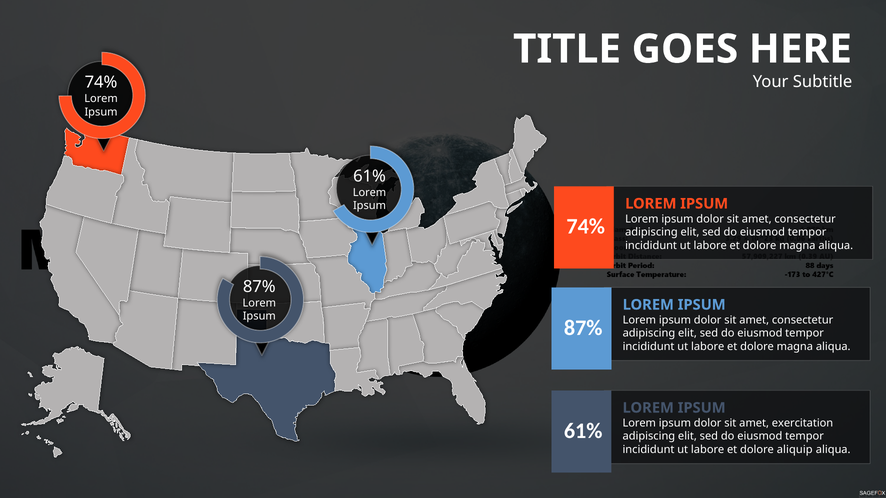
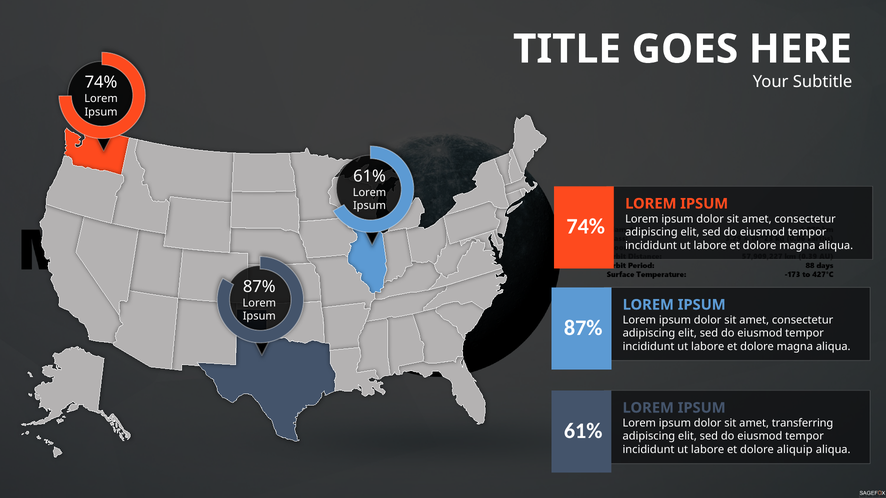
exercitation: exercitation -> transferring
